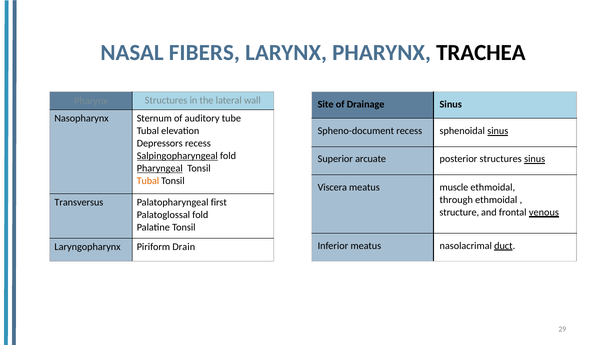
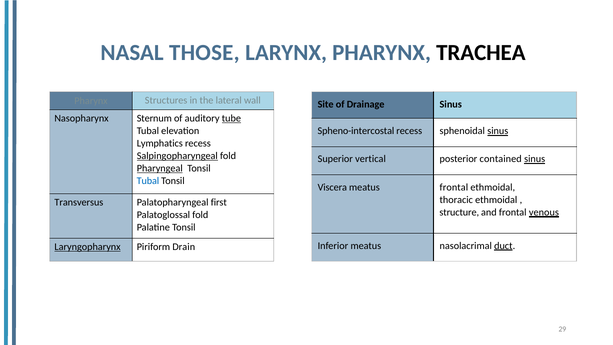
FIBERS: FIBERS -> THOSE
tube underline: none -> present
Spheno-document: Spheno-document -> Spheno-intercostal
Depressors: Depressors -> Lymphatics
arcuate: arcuate -> vertical
posterior structures: structures -> contained
Tubal at (148, 181) colour: orange -> blue
meatus muscle: muscle -> frontal
through: through -> thoracic
Laryngopharynx underline: none -> present
